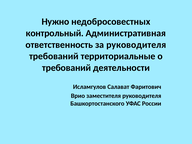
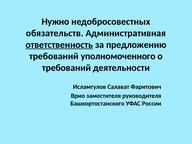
контрольный: контрольный -> обязательств
ответственность underline: none -> present
за руководителя: руководителя -> предложению
территориальные: территориальные -> уполномоченного
